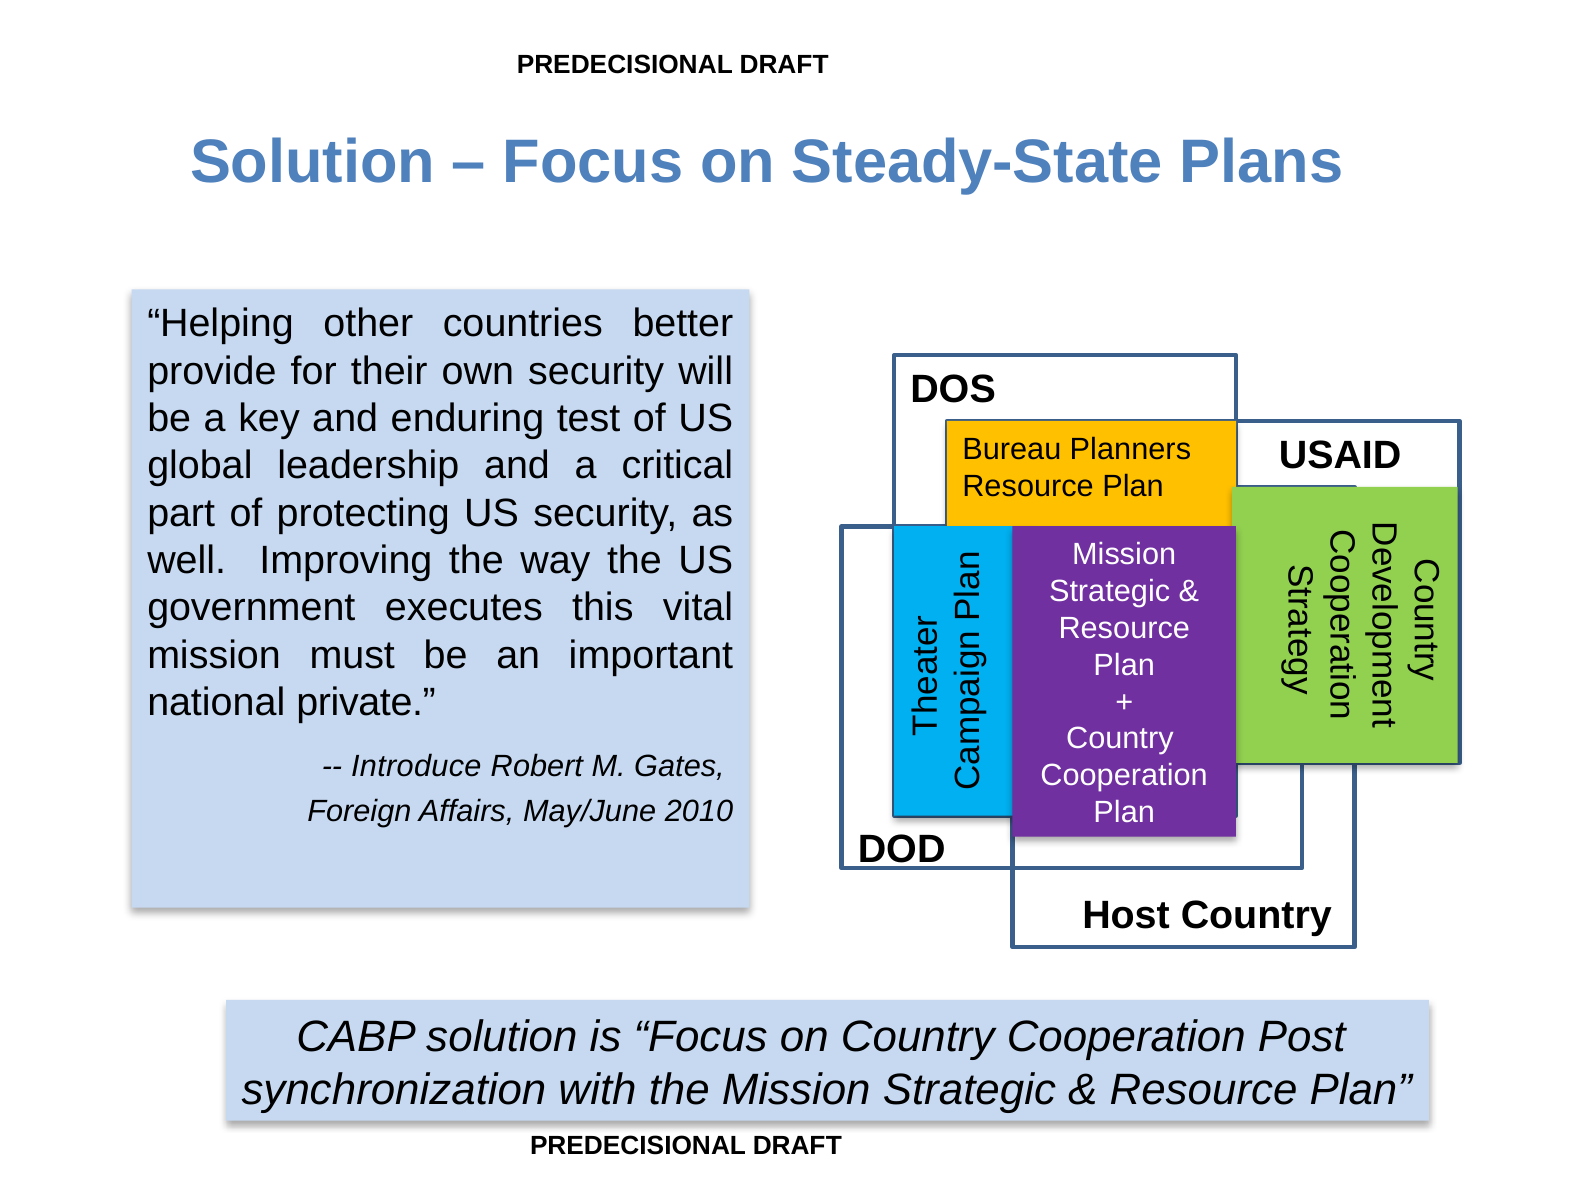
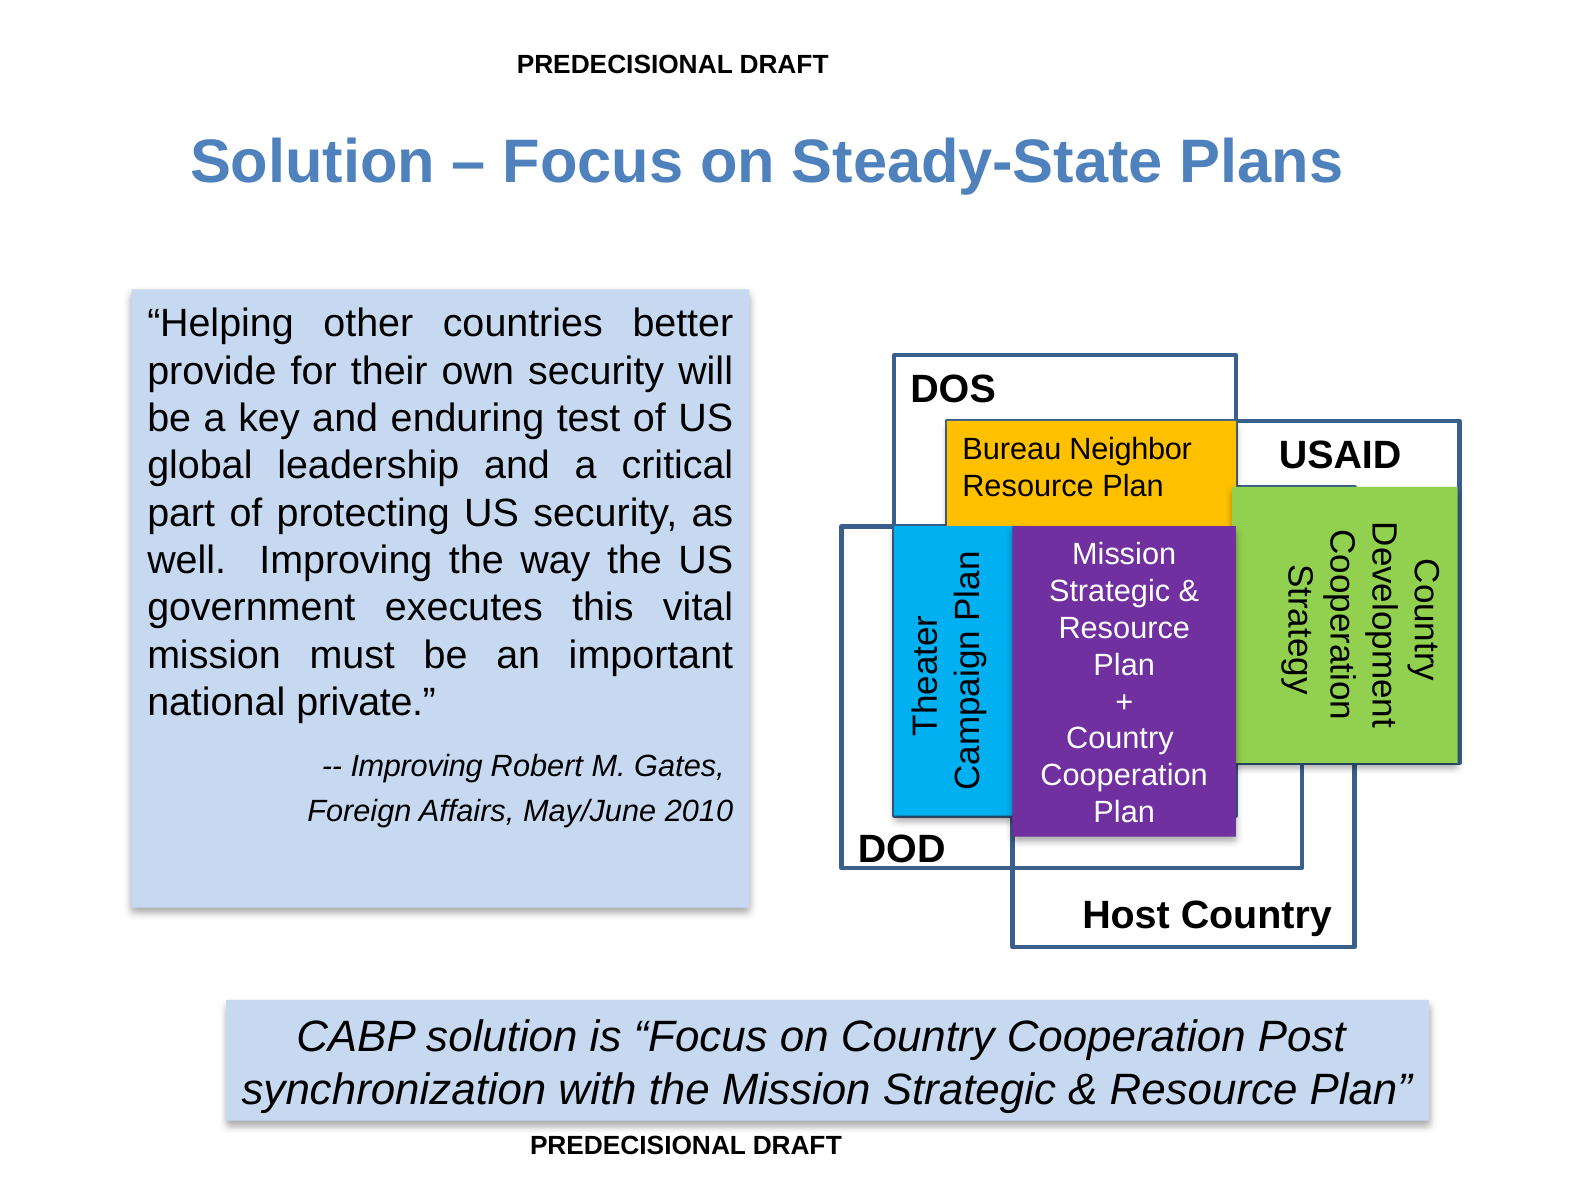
Planners: Planners -> Neighbor
Introduce at (416, 766): Introduce -> Improving
